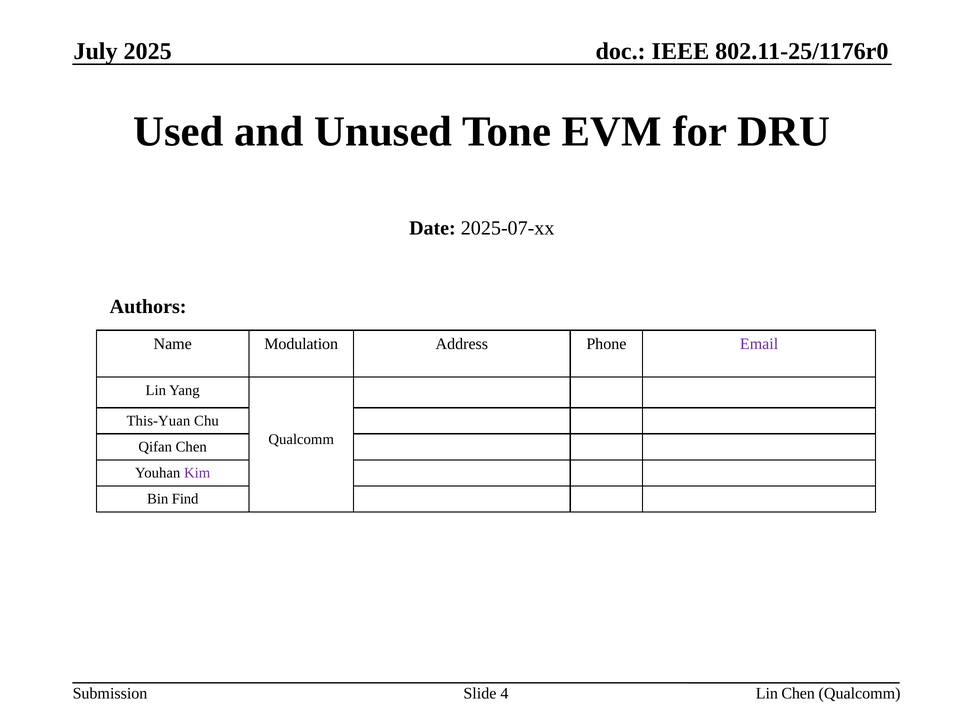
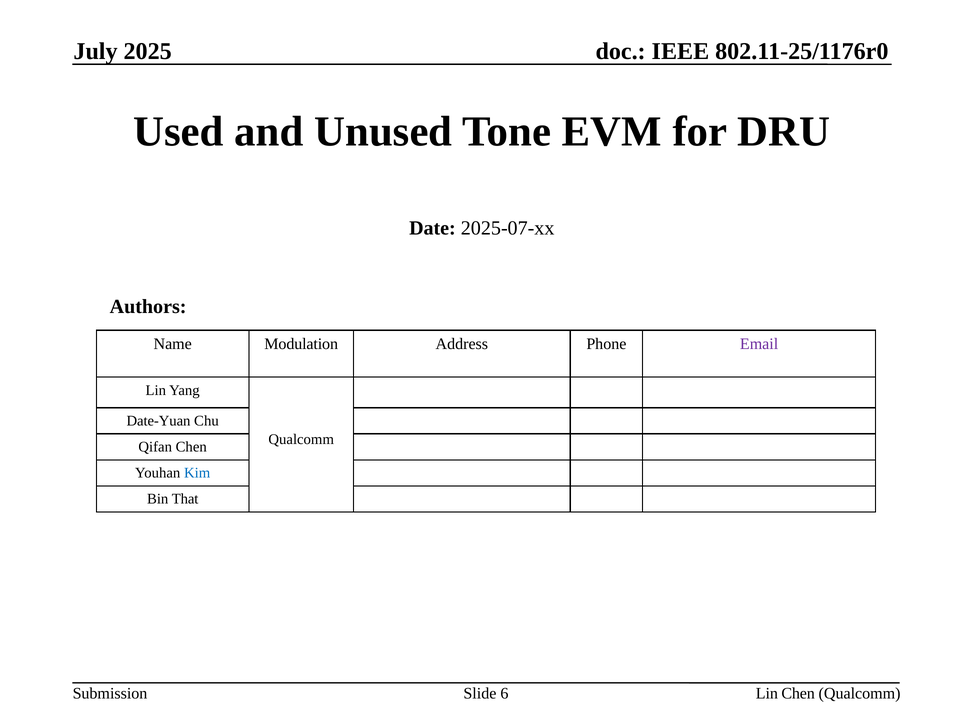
This-Yuan: This-Yuan -> Date-Yuan
Kim colour: purple -> blue
Find: Find -> That
4: 4 -> 6
